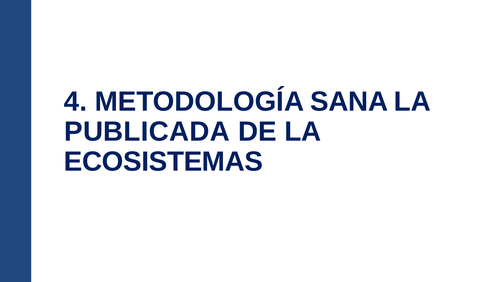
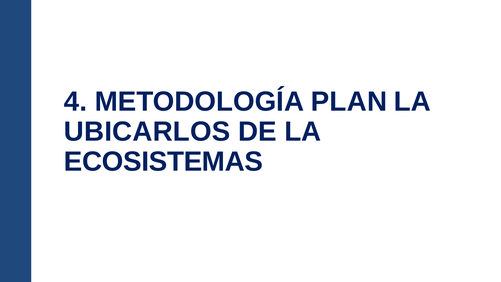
SANA: SANA -> PLAN
PUBLICADA: PUBLICADA -> UBICARLOS
